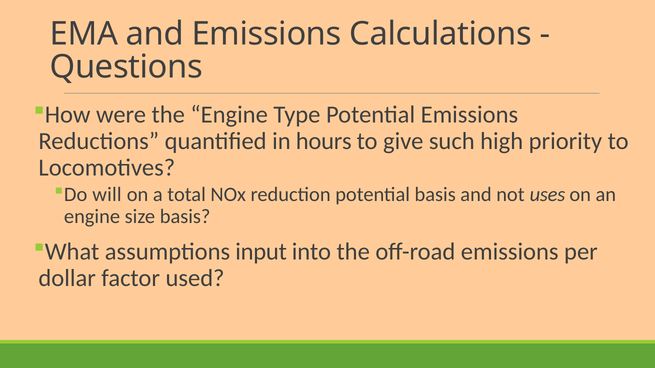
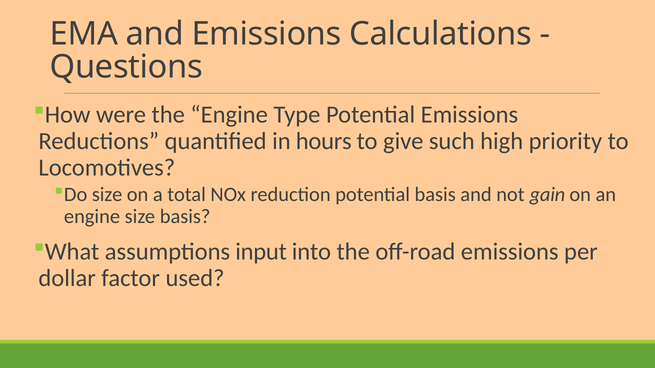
Do will: will -> size
uses: uses -> gain
